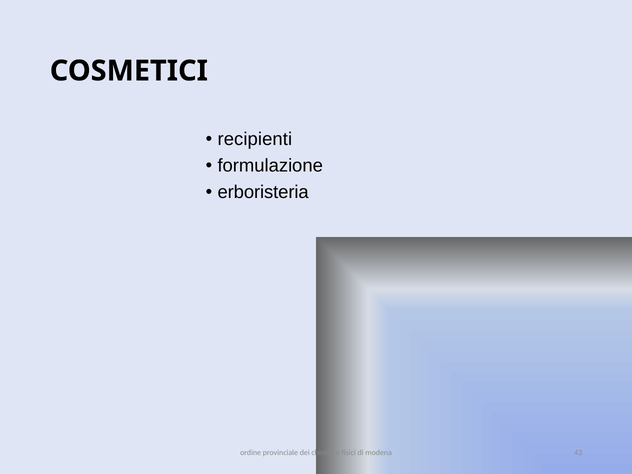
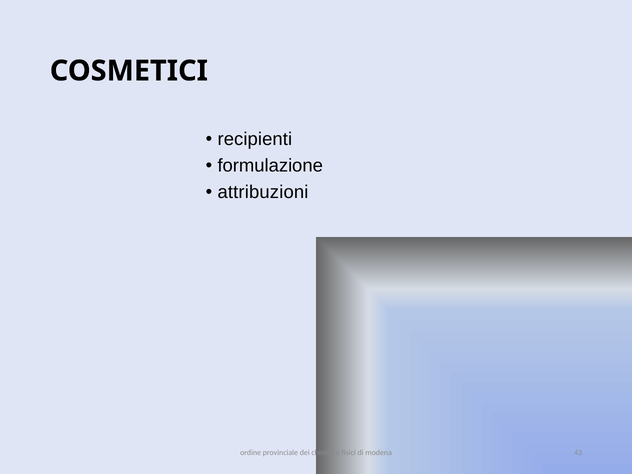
erboristeria: erboristeria -> attribuzioni
